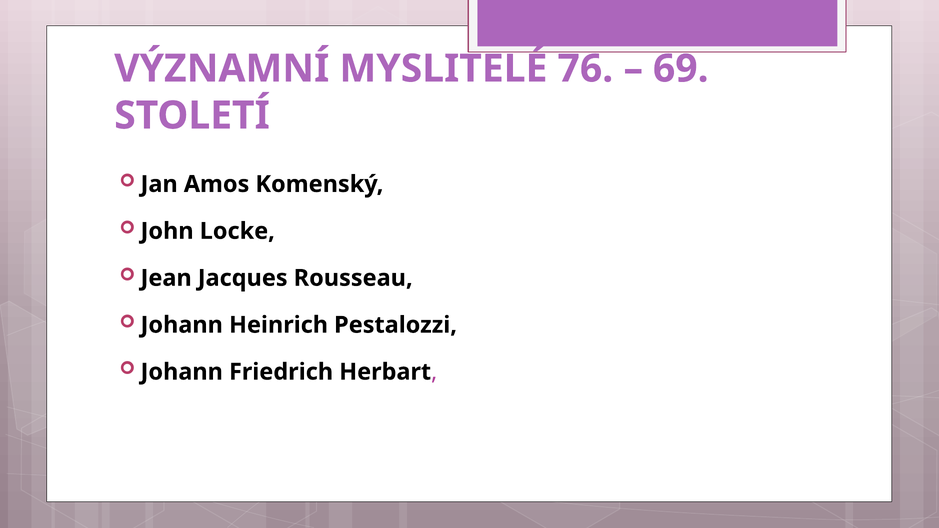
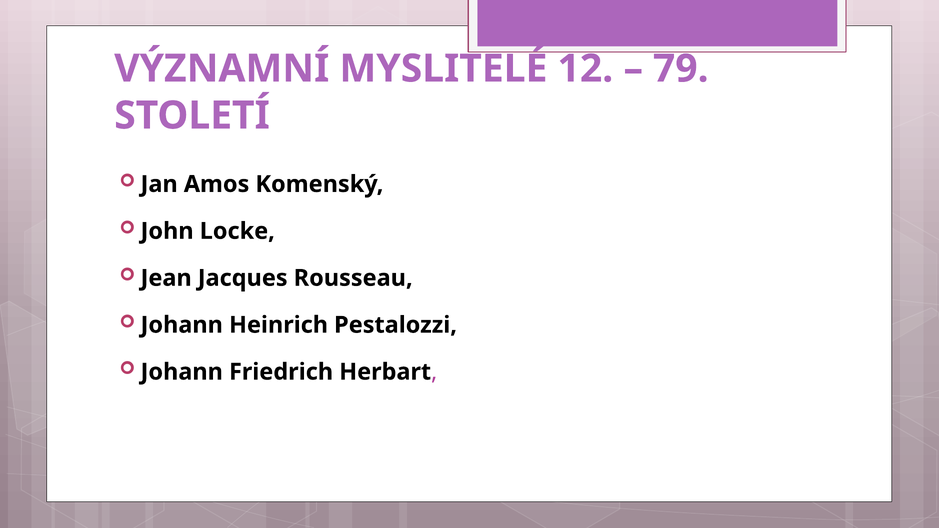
76: 76 -> 12
69: 69 -> 79
